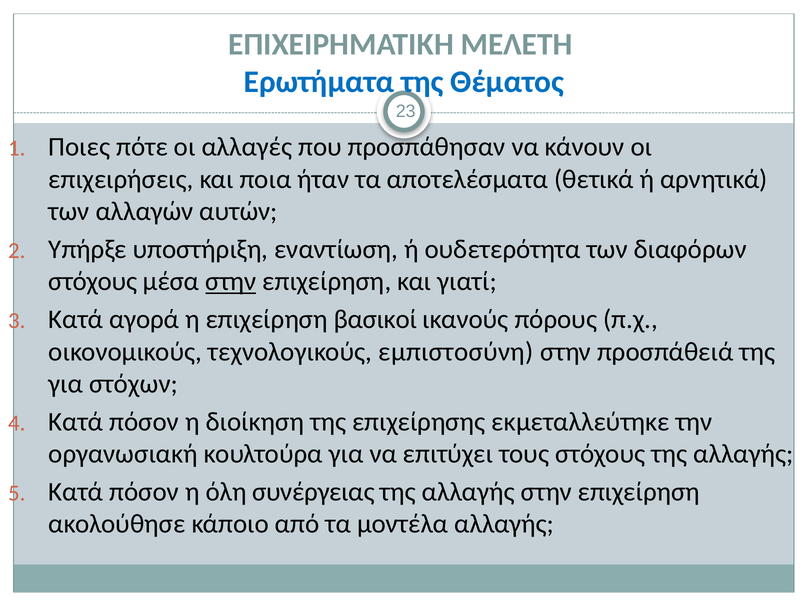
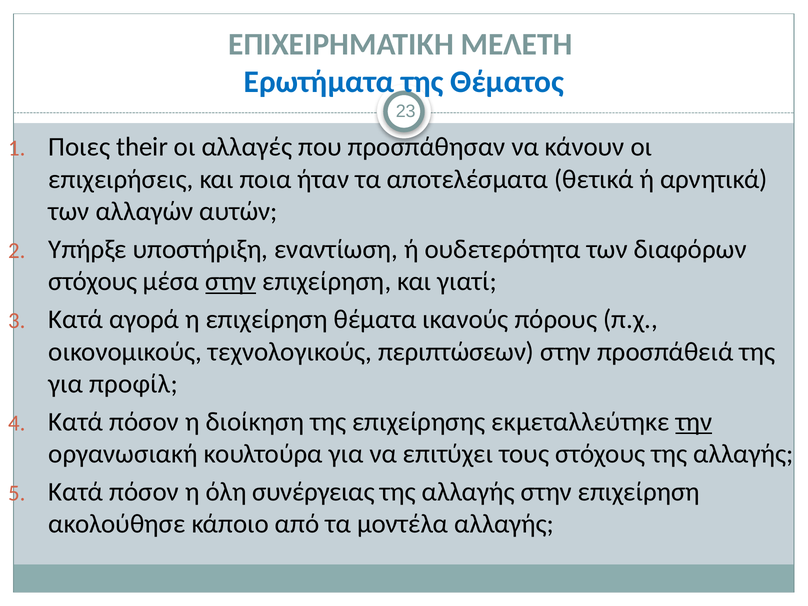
πότε: πότε -> their
βασικοί: βασικοί -> θέματα
εμπιστοσύνη: εμπιστοσύνη -> περιπτώσεων
στόχων: στόχων -> προφίλ
την underline: none -> present
